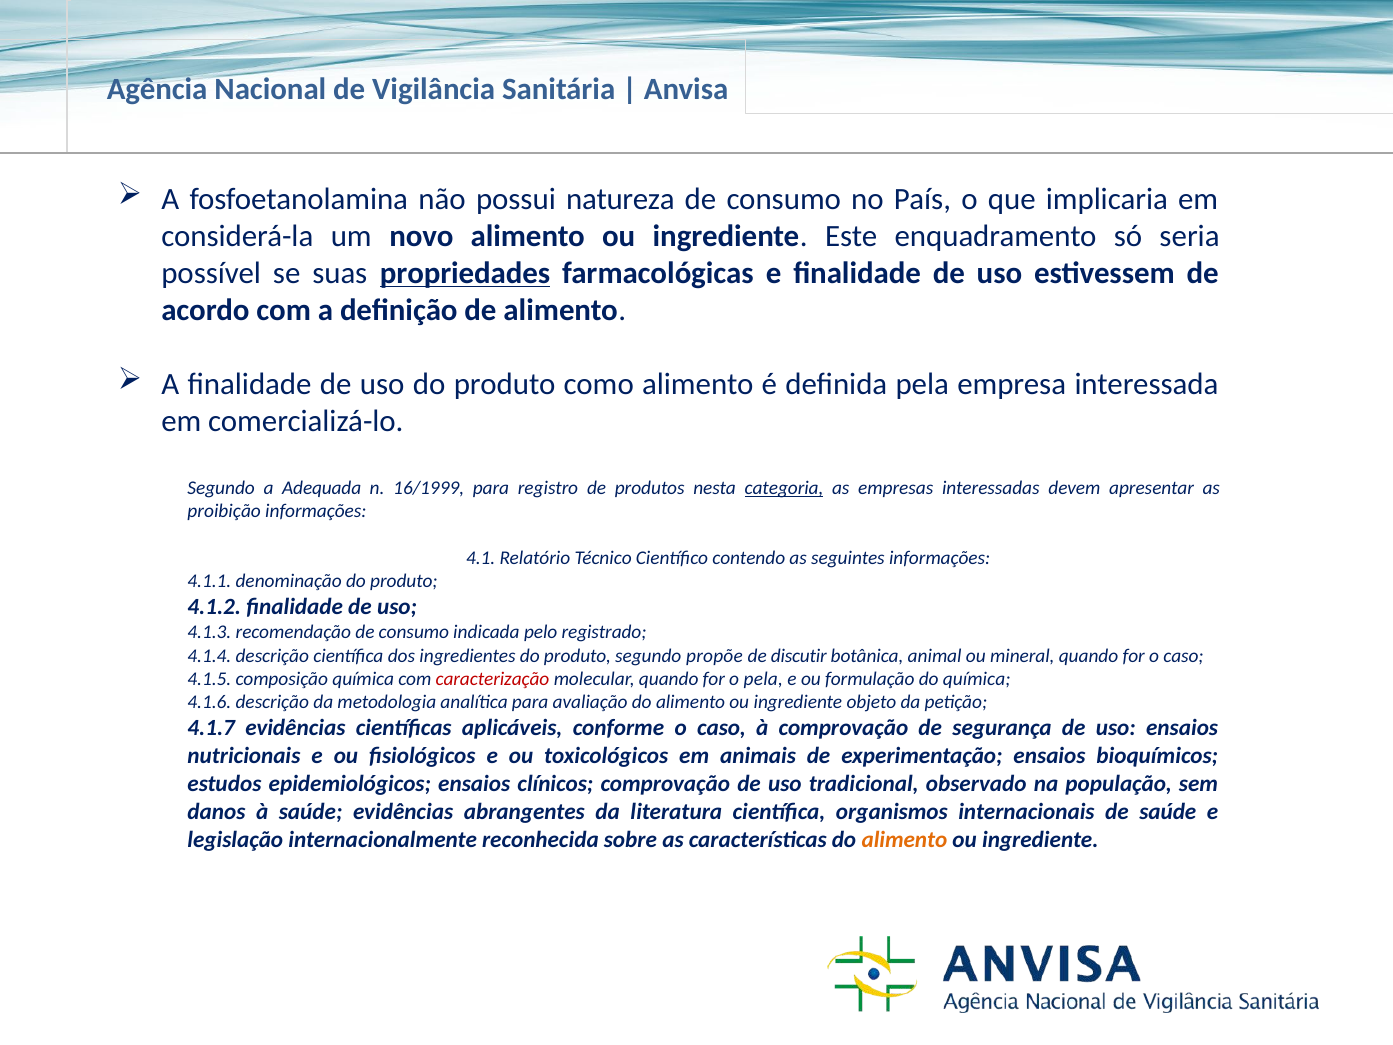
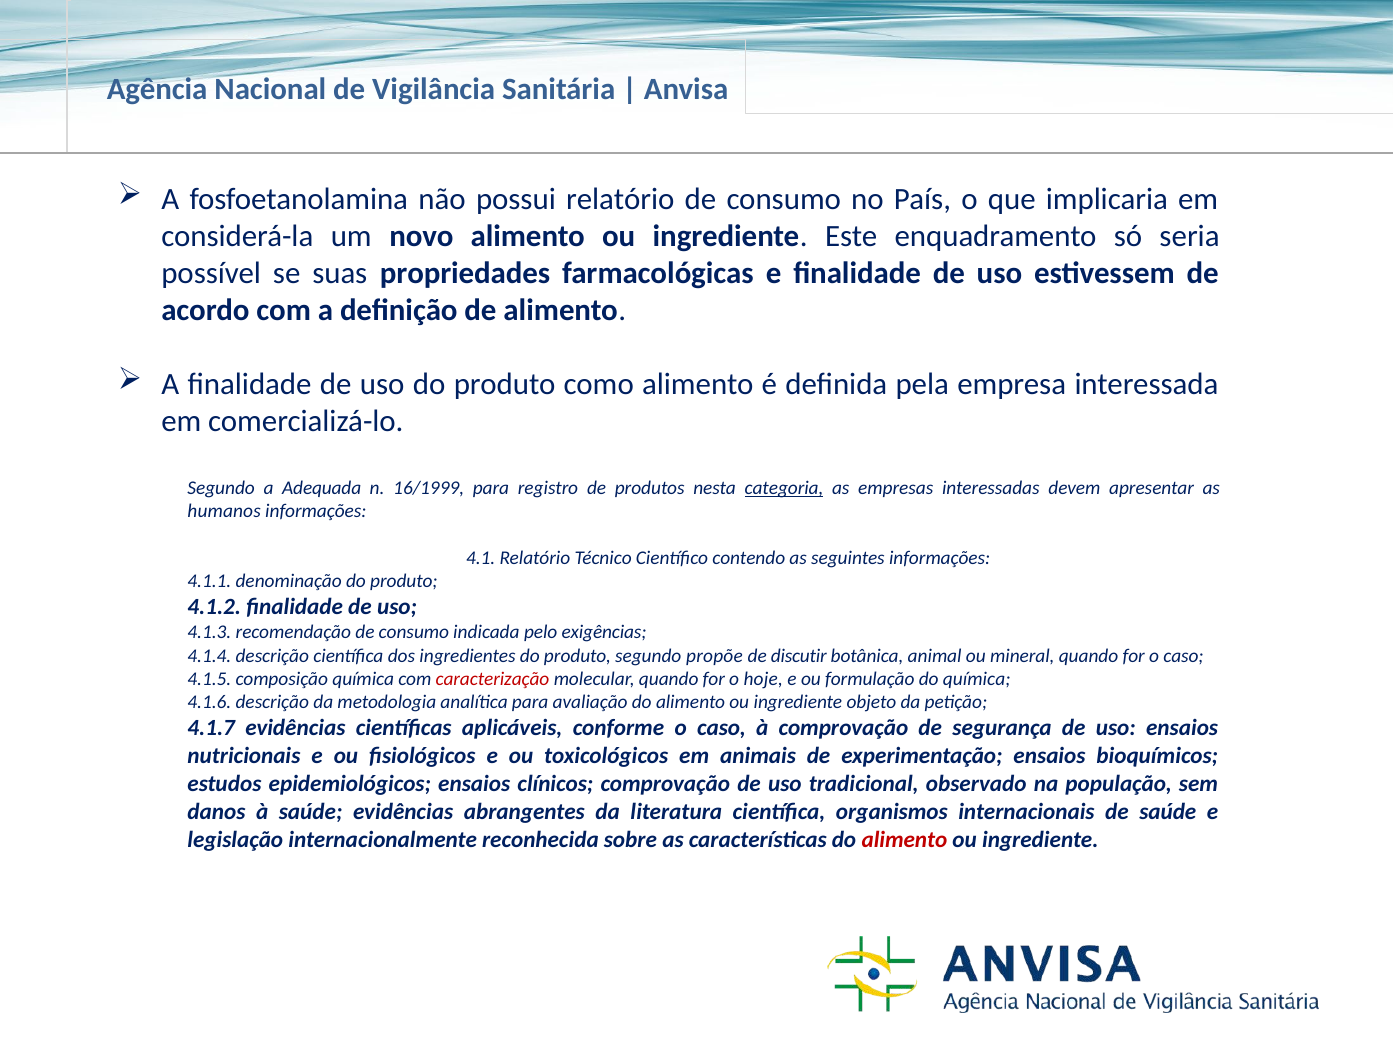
possui natureza: natureza -> relatório
propriedades underline: present -> none
proibição: proibição -> humanos
registrado: registrado -> exigências
o pela: pela -> hoje
alimento at (904, 839) colour: orange -> red
